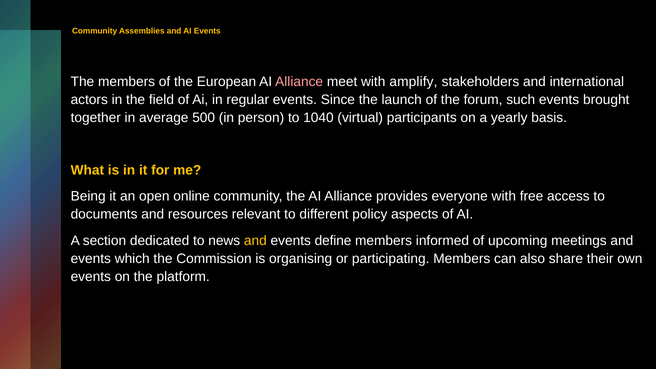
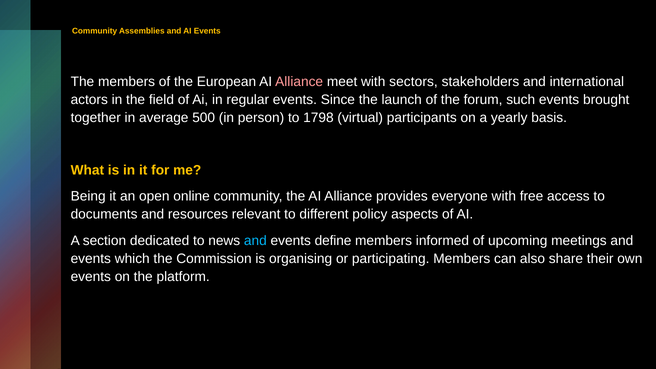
amplify: amplify -> sectors
1040: 1040 -> 1798
and at (255, 241) colour: yellow -> light blue
